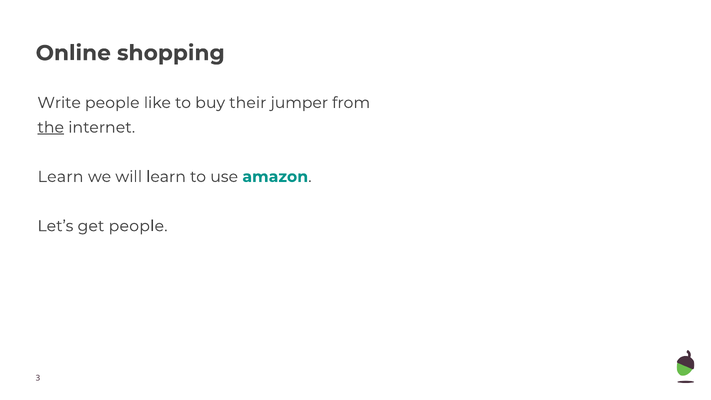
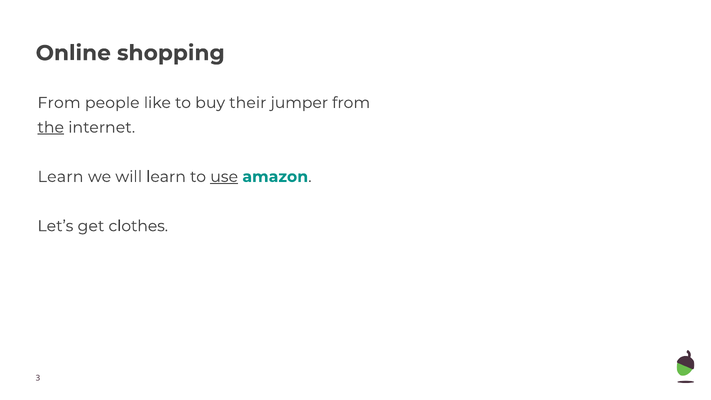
Write at (59, 103): Write -> From
use underline: none -> present
get people: people -> clothes
